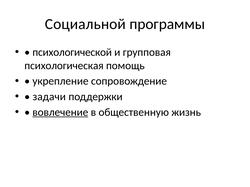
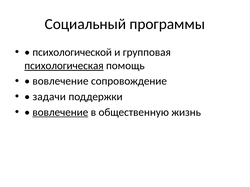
Социальной: Социальной -> Социальный
психологическая underline: none -> present
укрепление at (60, 81): укрепление -> вовлечение
